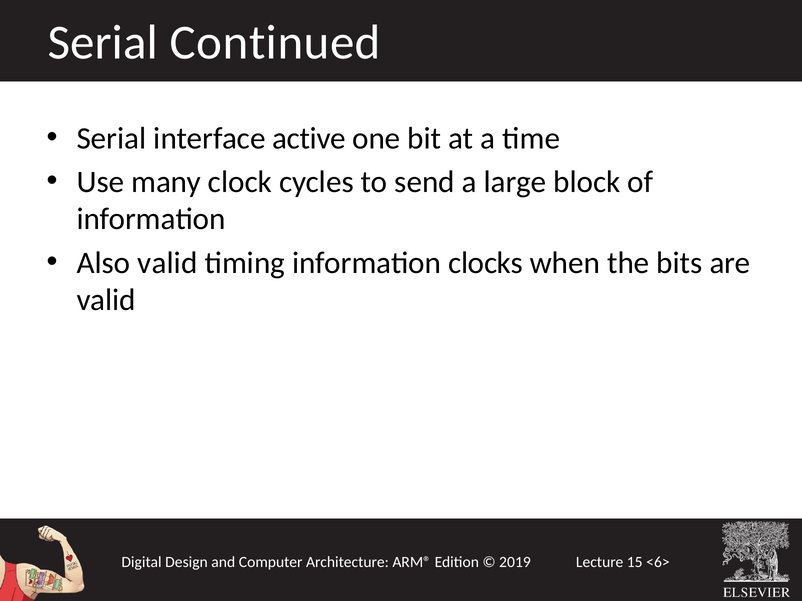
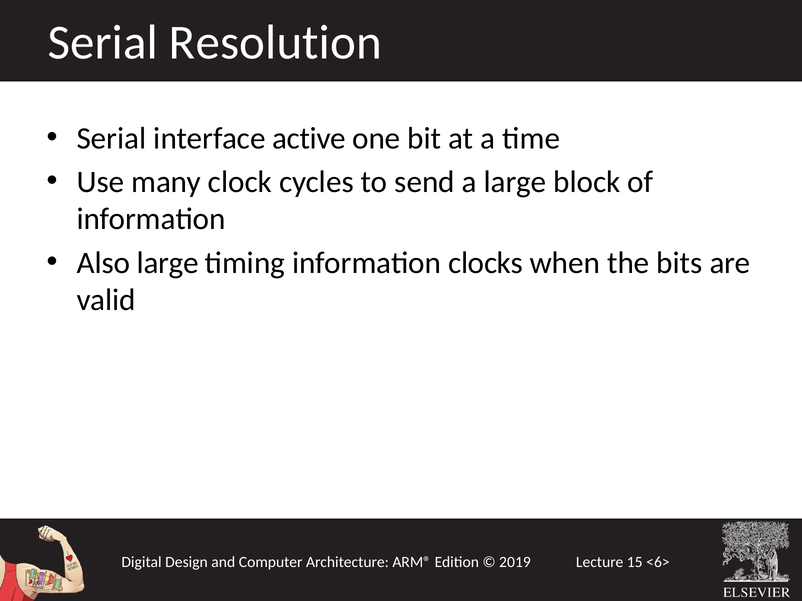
Continued: Continued -> Resolution
Also valid: valid -> large
